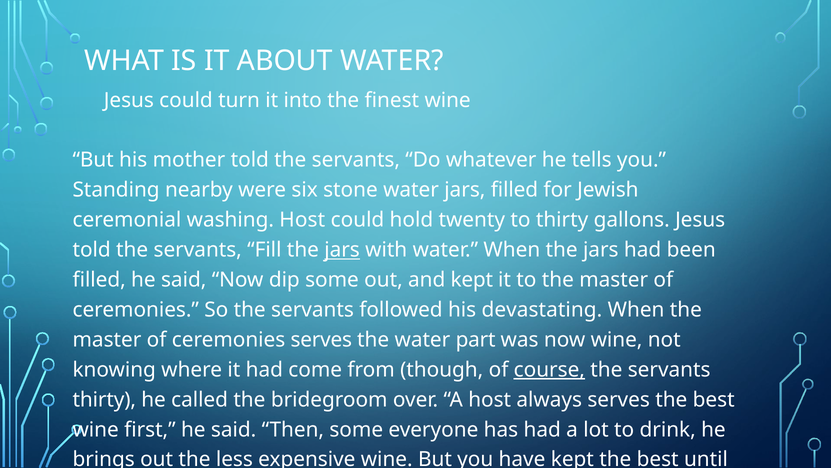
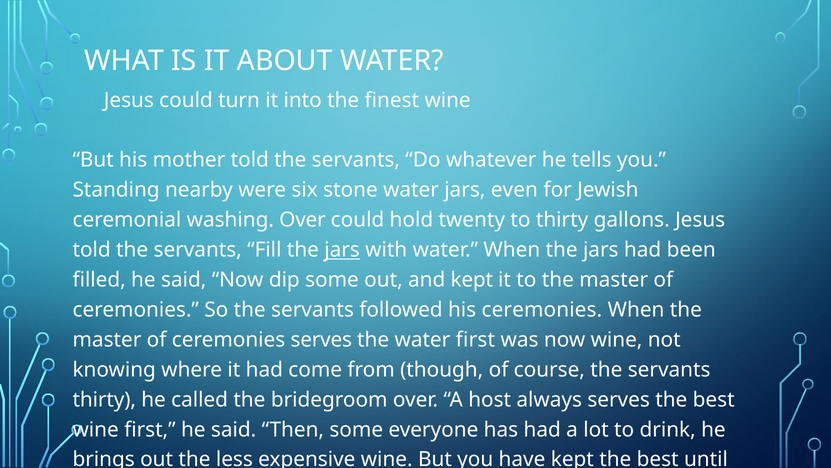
jars filled: filled -> even
washing Host: Host -> Over
his devastating: devastating -> ceremonies
water part: part -> first
course underline: present -> none
